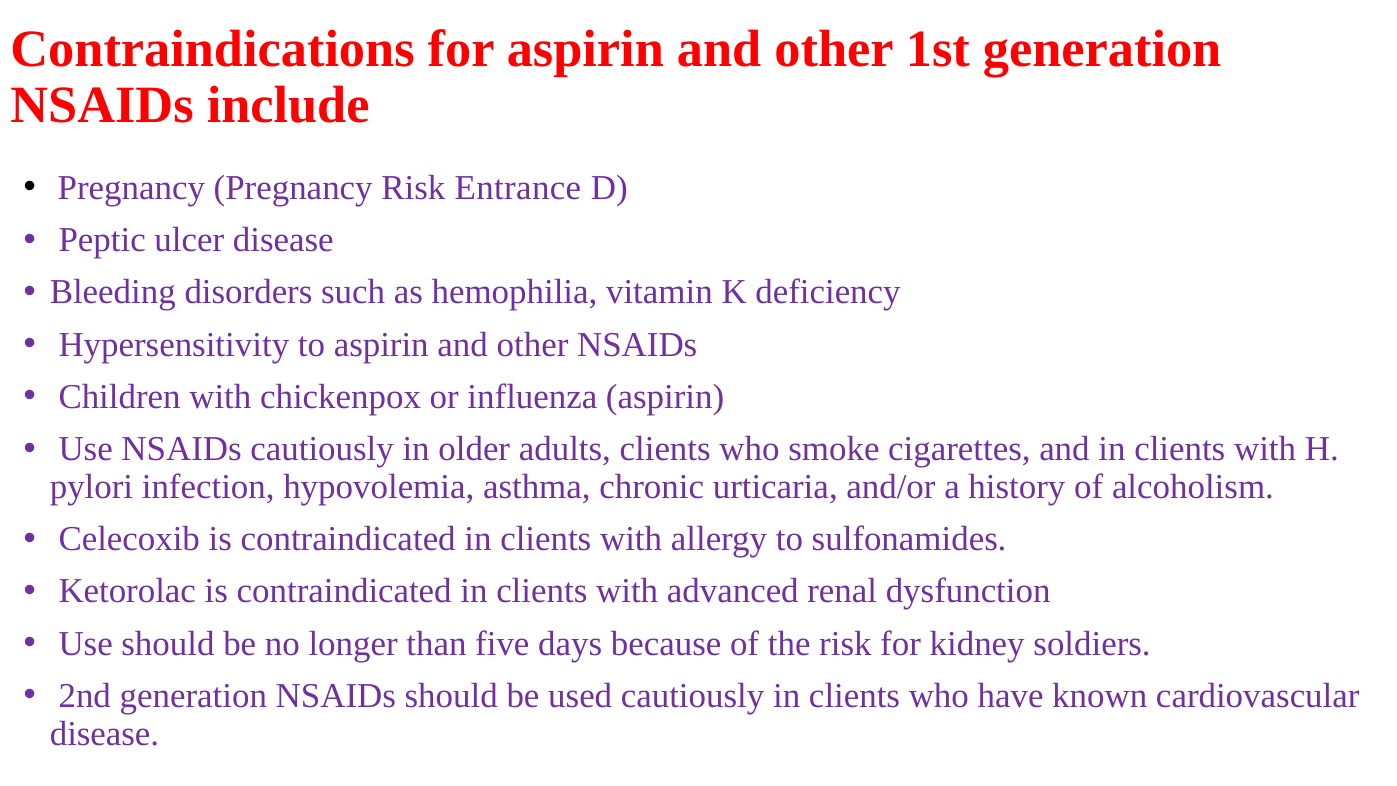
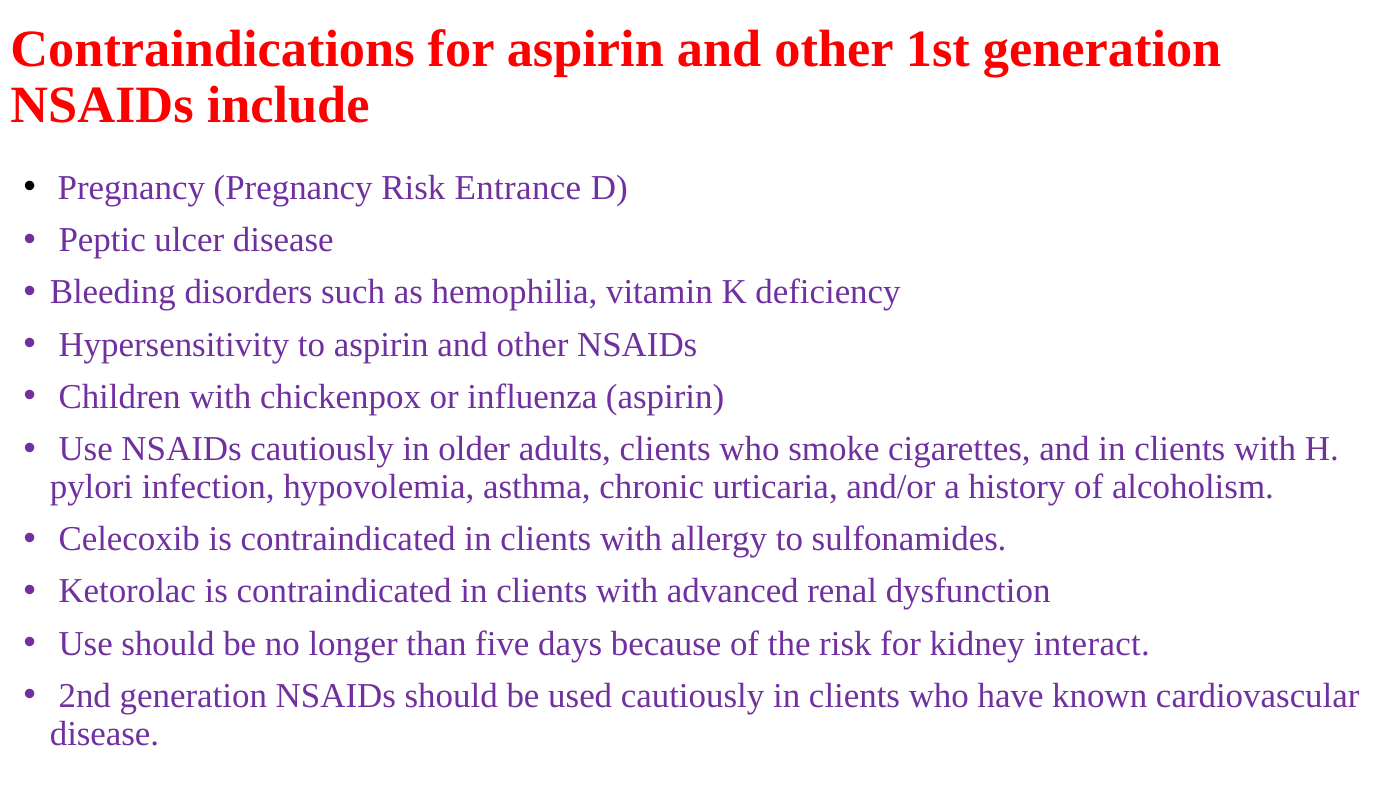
soldiers: soldiers -> interact
